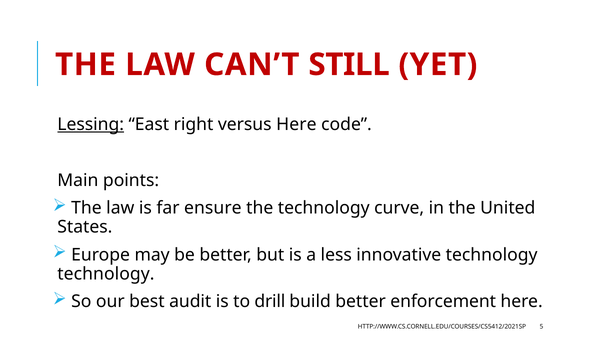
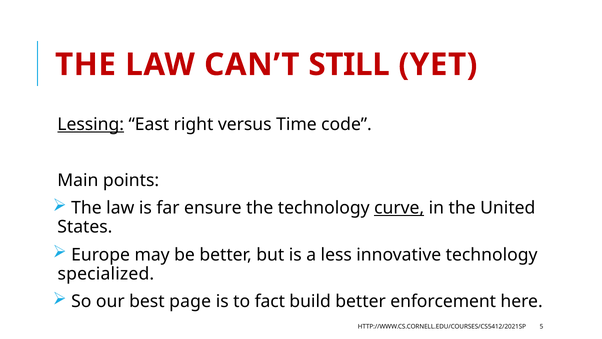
versus Here: Here -> Time
curve underline: none -> present
technology at (106, 273): technology -> specialized
audit: audit -> page
drill: drill -> fact
